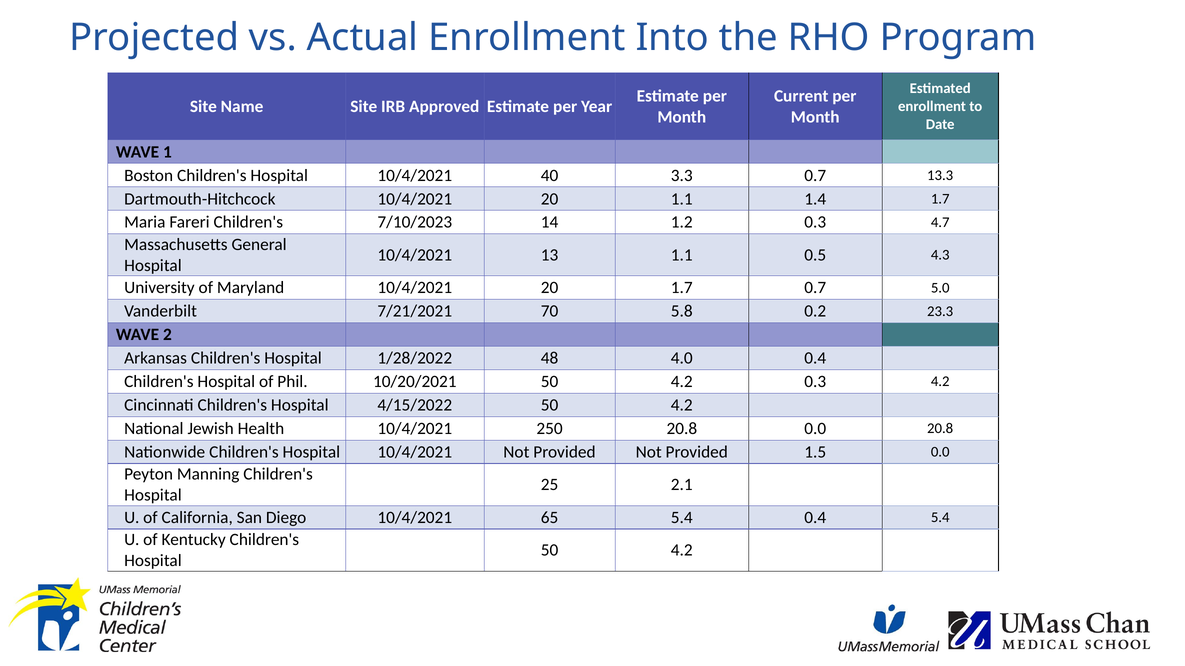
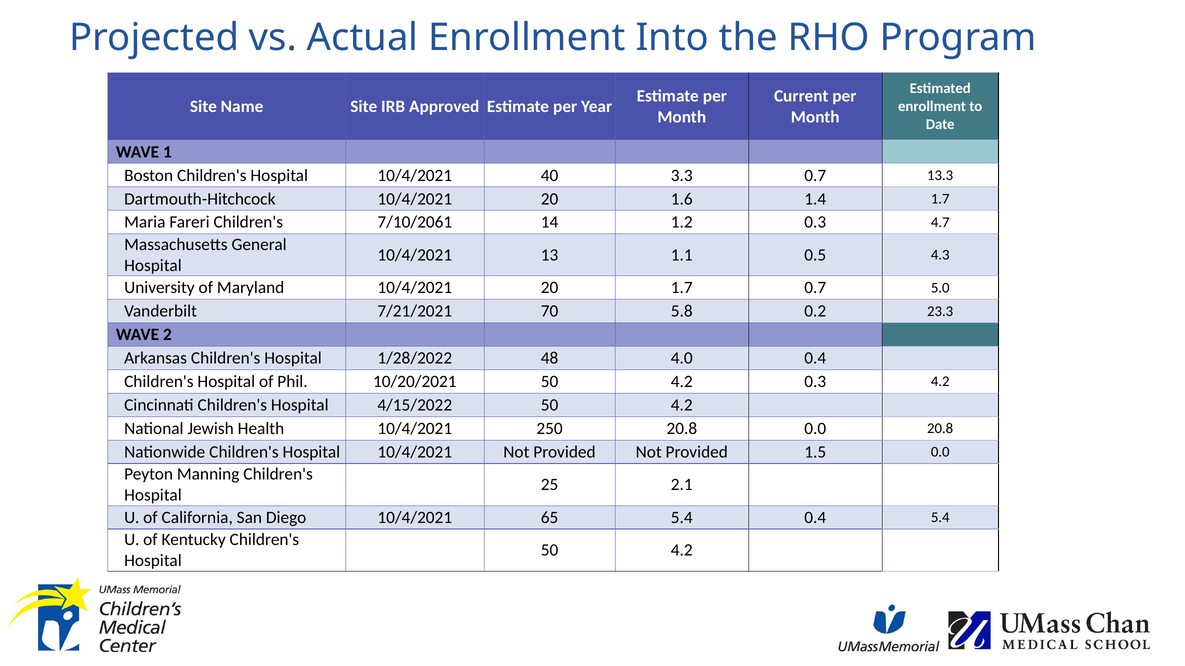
20 1.1: 1.1 -> 1.6
7/10/2023: 7/10/2023 -> 7/10/2061
